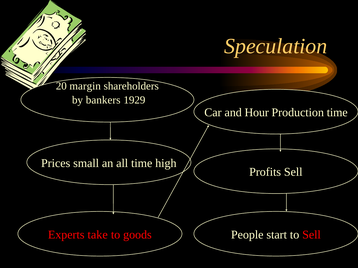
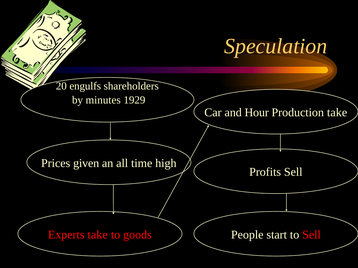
margin: margin -> engulfs
bankers: bankers -> minutes
Production time: time -> take
small: small -> given
